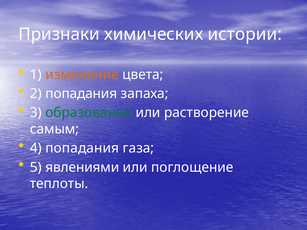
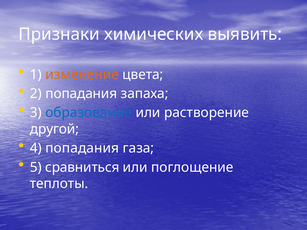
истории: истории -> выявить
образование colour: green -> blue
самым: самым -> другой
явлениями: явлениями -> сравниться
